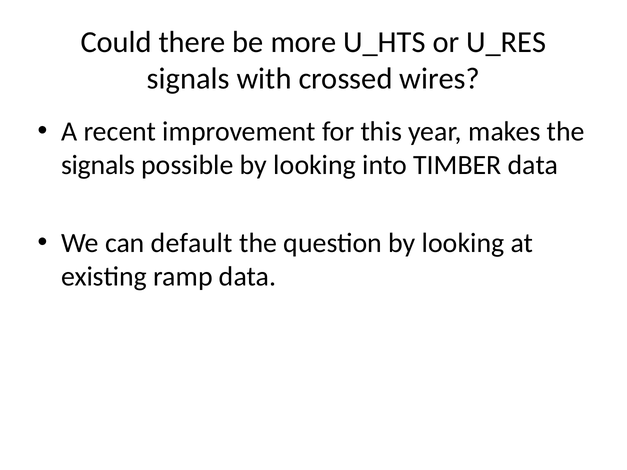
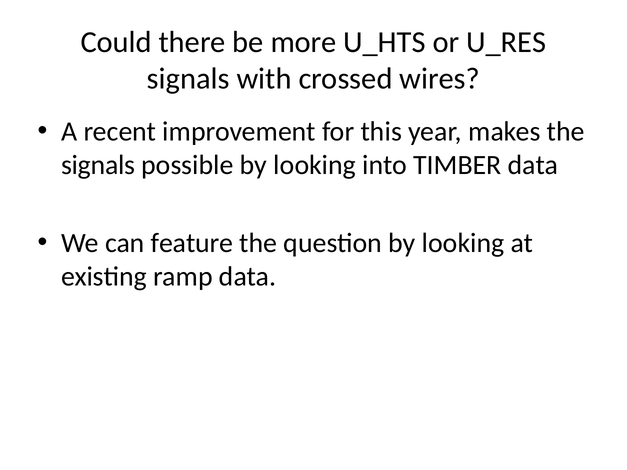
default: default -> feature
